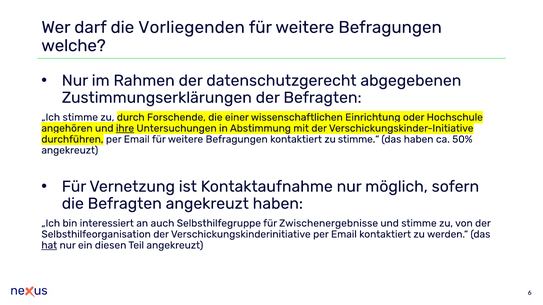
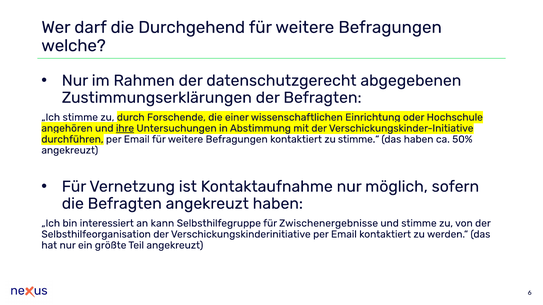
Vorliegenden: Vorliegenden -> Durchgehend
auch: auch -> kann
hat underline: present -> none
diesen: diesen -> größte
